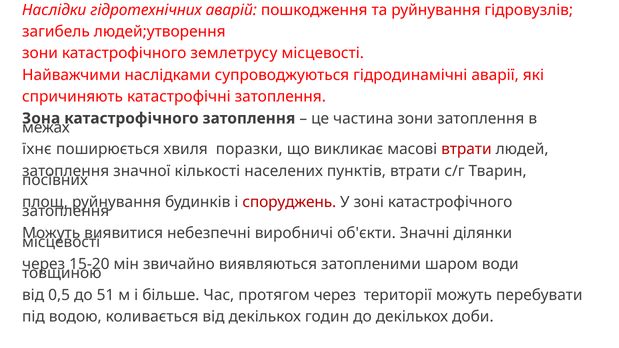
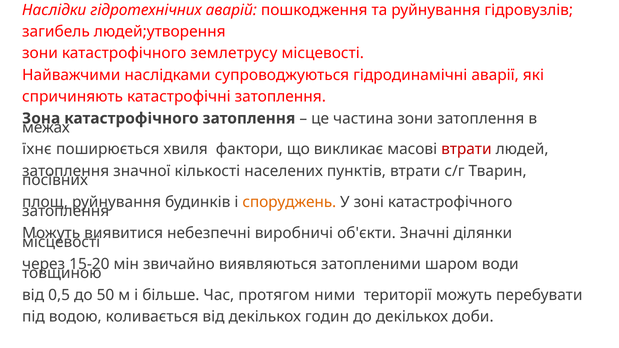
поразки: поразки -> фактори
споруджень colour: red -> orange
51: 51 -> 50
протягом через: через -> ними
